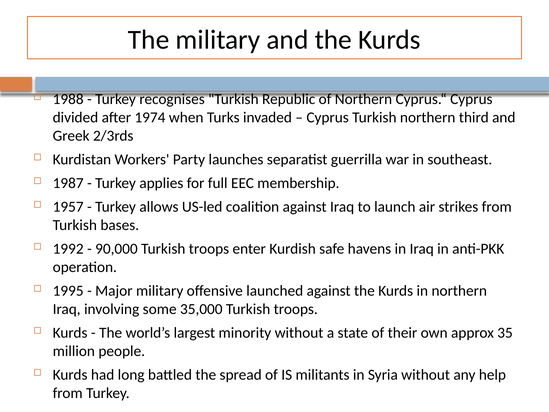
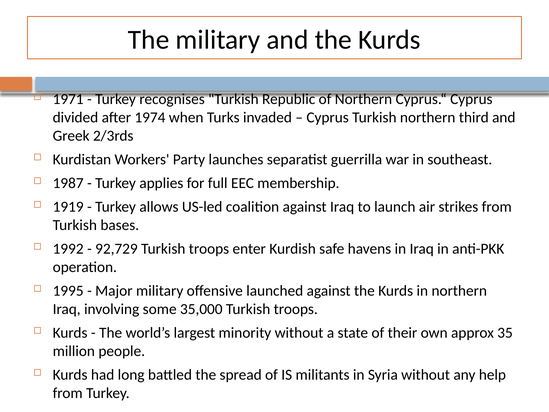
1988: 1988 -> 1971
1957: 1957 -> 1919
90,000: 90,000 -> 92,729
